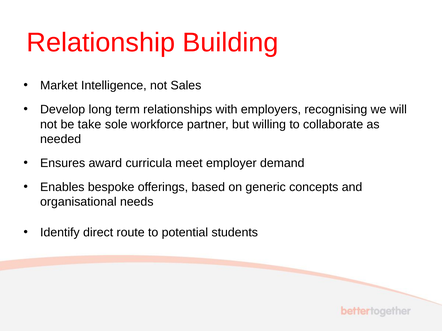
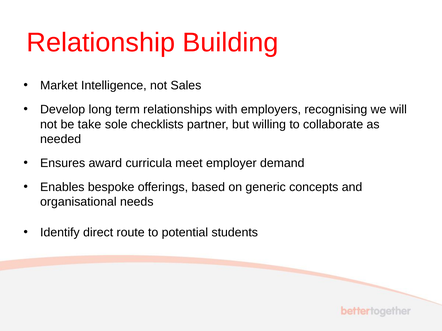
workforce: workforce -> checklists
